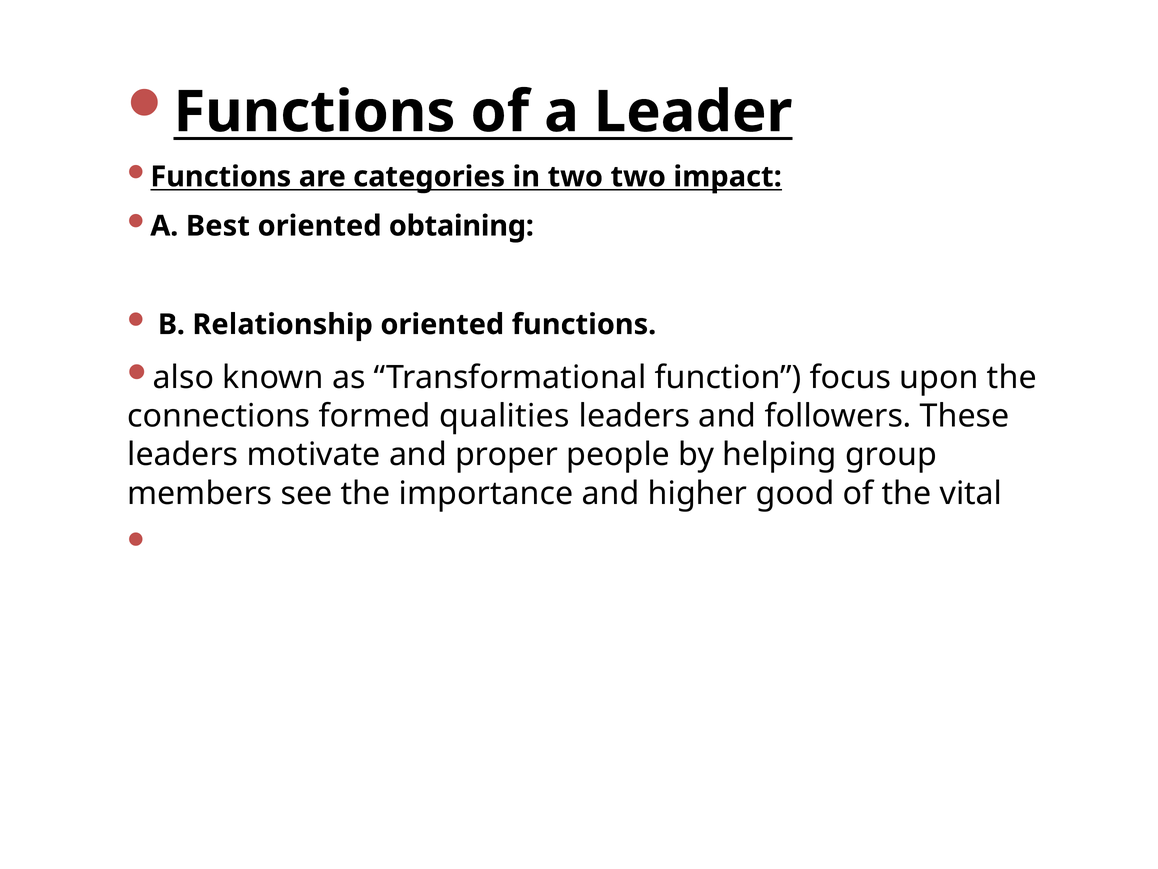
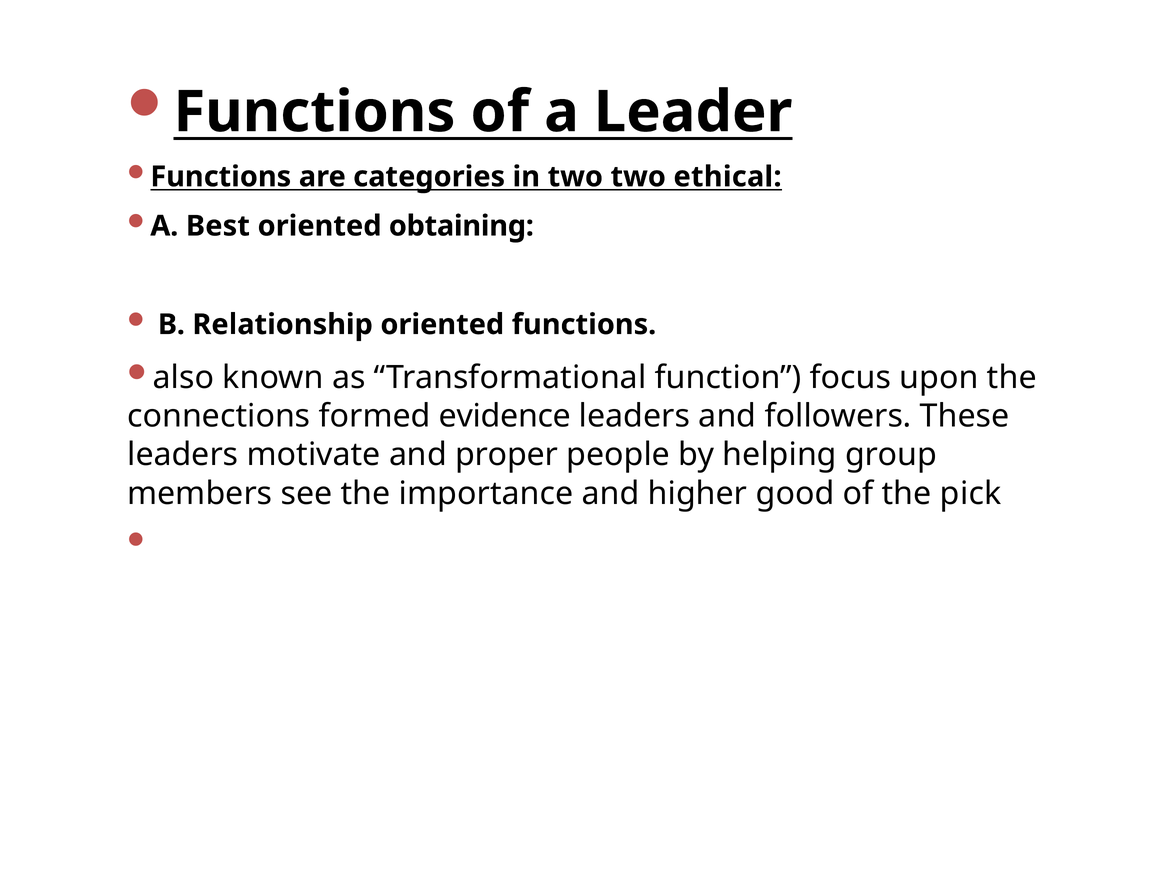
impact: impact -> ethical
qualities: qualities -> evidence
vital: vital -> pick
